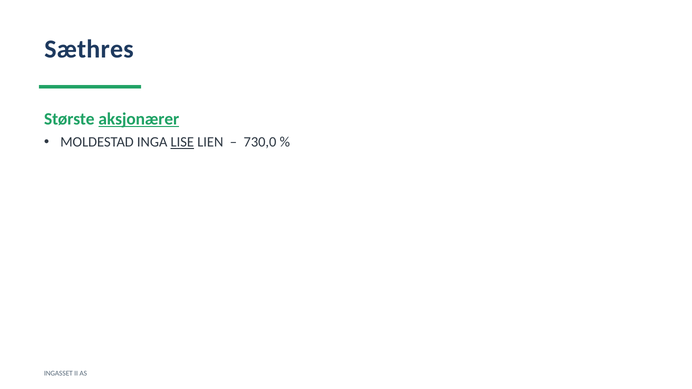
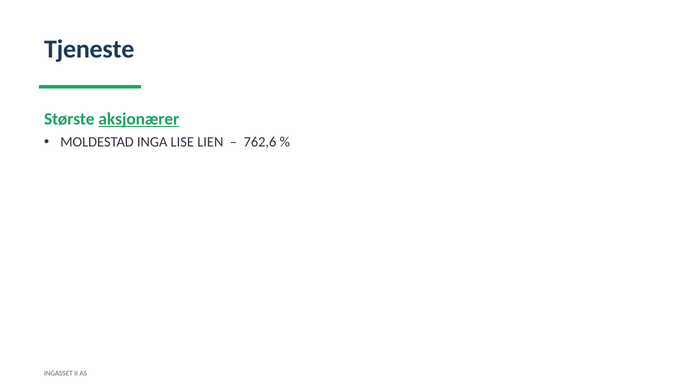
Sæthres: Sæthres -> Tjeneste
LISE underline: present -> none
730,0: 730,0 -> 762,6
